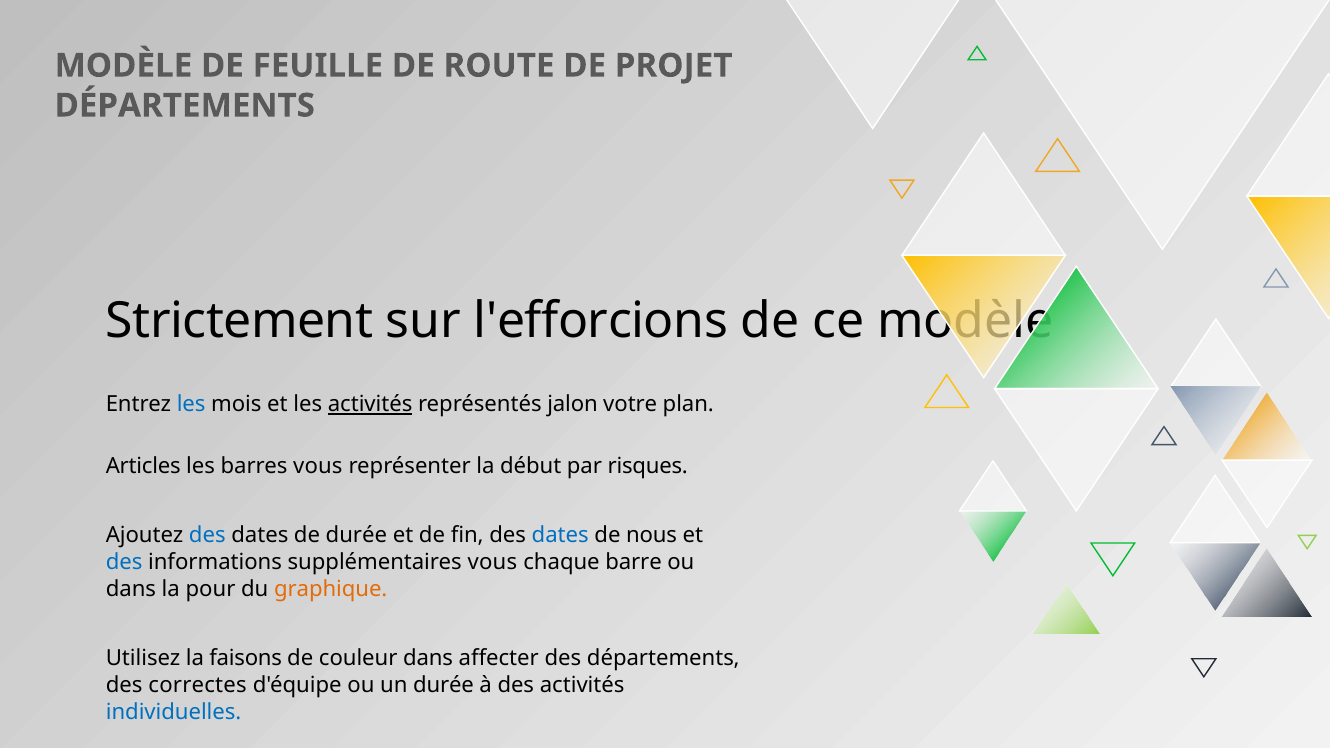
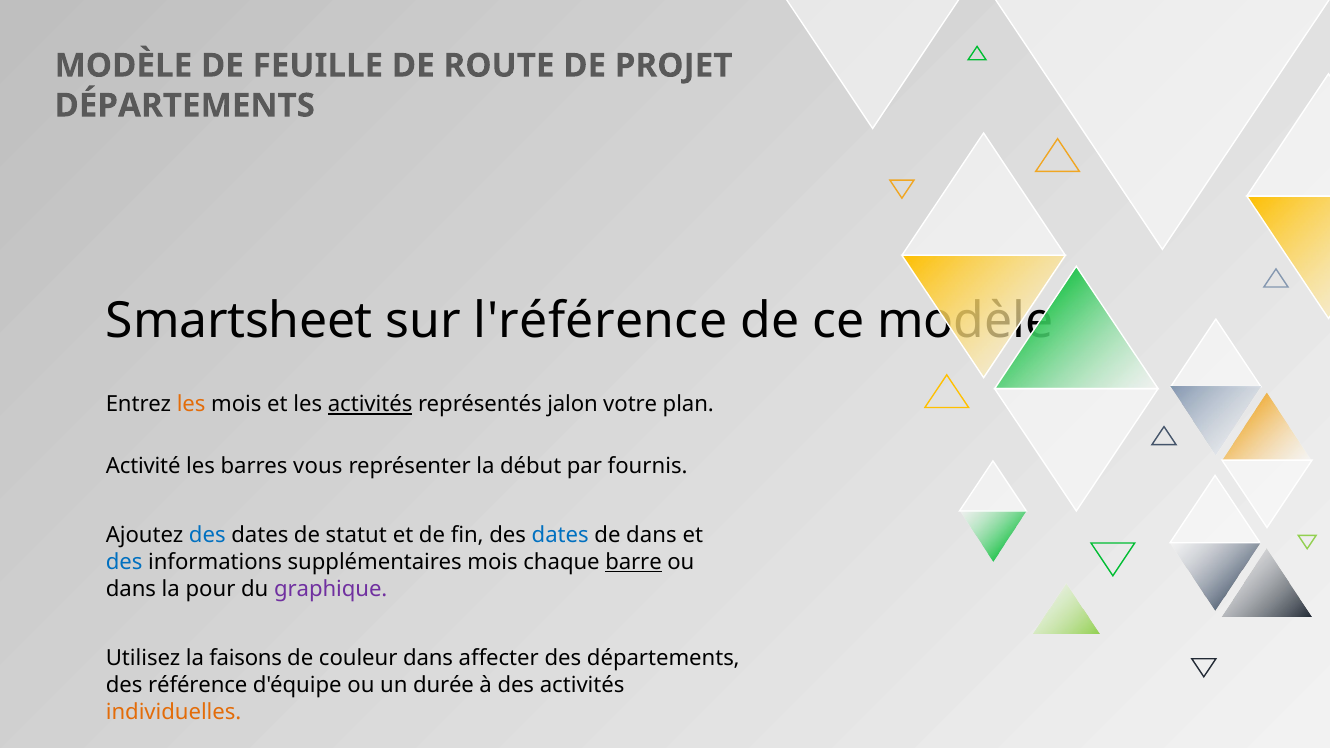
Strictement: Strictement -> Smartsheet
l'efforcions: l'efforcions -> l'référence
les at (191, 404) colour: blue -> orange
Articles: Articles -> Activité
risques: risques -> fournis
de durée: durée -> statut
de nous: nous -> dans
supplémentaires vous: vous -> mois
barre underline: none -> present
graphique colour: orange -> purple
correctes: correctes -> référence
individuelles colour: blue -> orange
